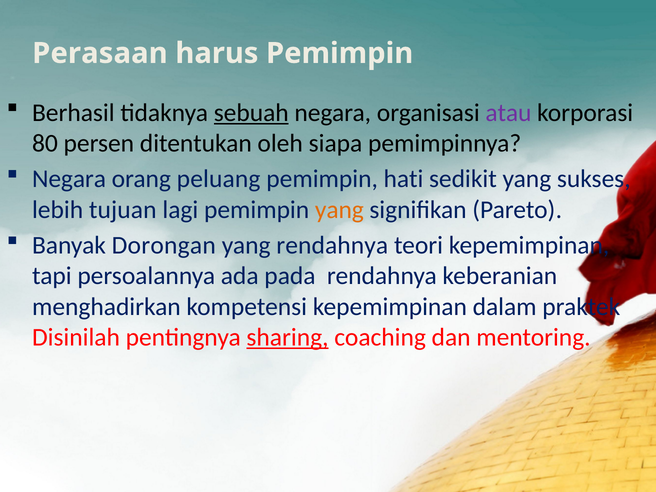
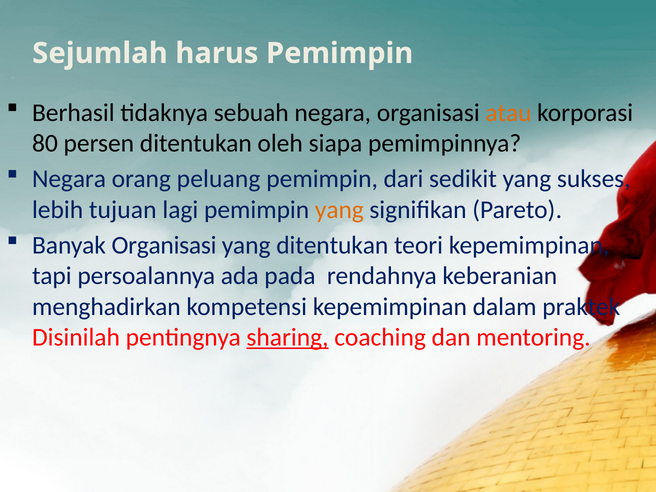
Perasaan: Perasaan -> Sejumlah
sebuah underline: present -> none
atau colour: purple -> orange
hati: hati -> dari
Banyak Dorongan: Dorongan -> Organisasi
yang rendahnya: rendahnya -> ditentukan
